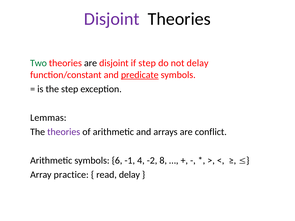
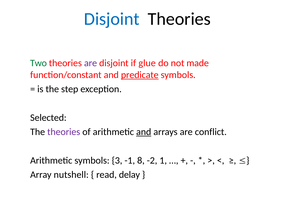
Disjoint at (112, 19) colour: purple -> blue
are at (91, 63) colour: black -> purple
if step: step -> glue
not delay: delay -> made
Lemmas: Lemmas -> Selected
and at (144, 132) underline: none -> present
6: 6 -> 3
4: 4 -> 8
8: 8 -> 1
practice: practice -> nutshell
